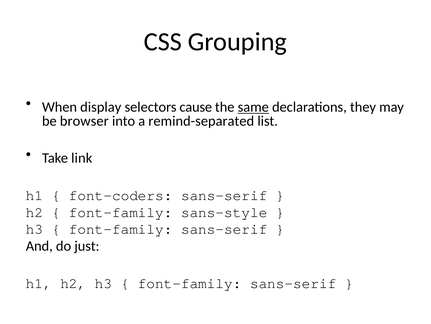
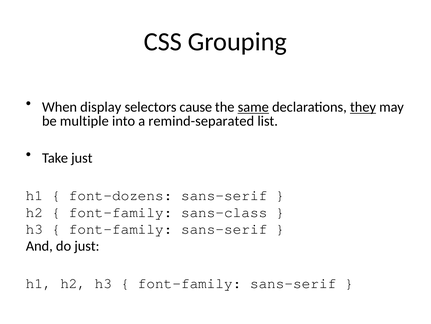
they underline: none -> present
browser: browser -> multiple
Take link: link -> just
font-coders: font-coders -> font-dozens
sans-style: sans-style -> sans-class
